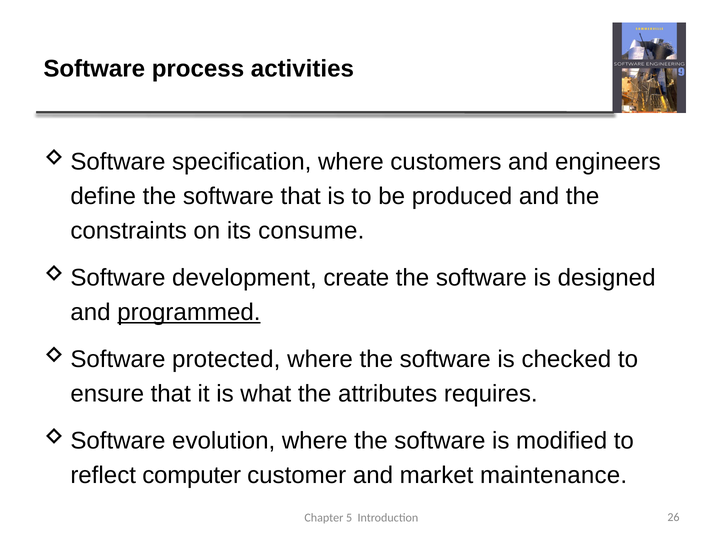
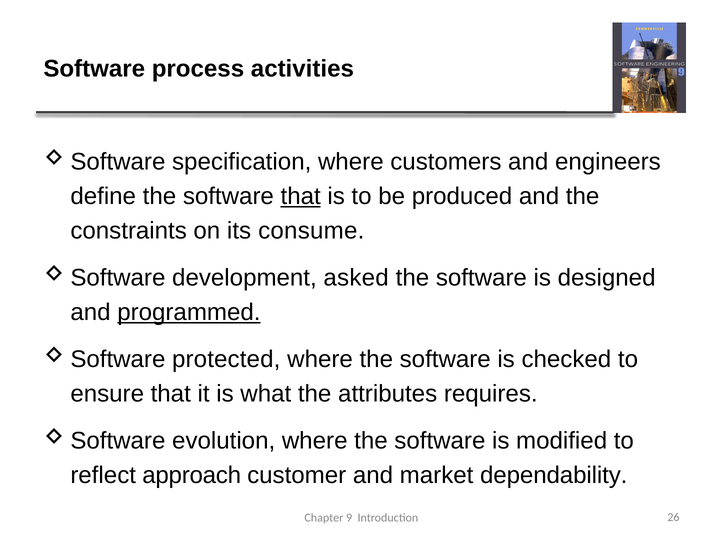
that at (301, 196) underline: none -> present
create: create -> asked
computer: computer -> approach
maintenance: maintenance -> dependability
5: 5 -> 9
